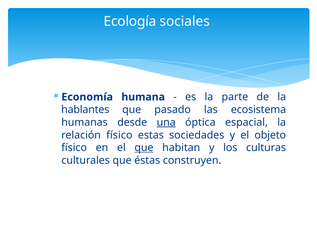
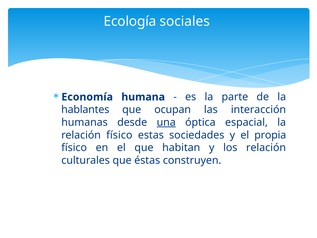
pasado: pasado -> ocupan
ecosistema: ecosistema -> interacción
objeto: objeto -> propia
que at (144, 148) underline: present -> none
los culturas: culturas -> relación
